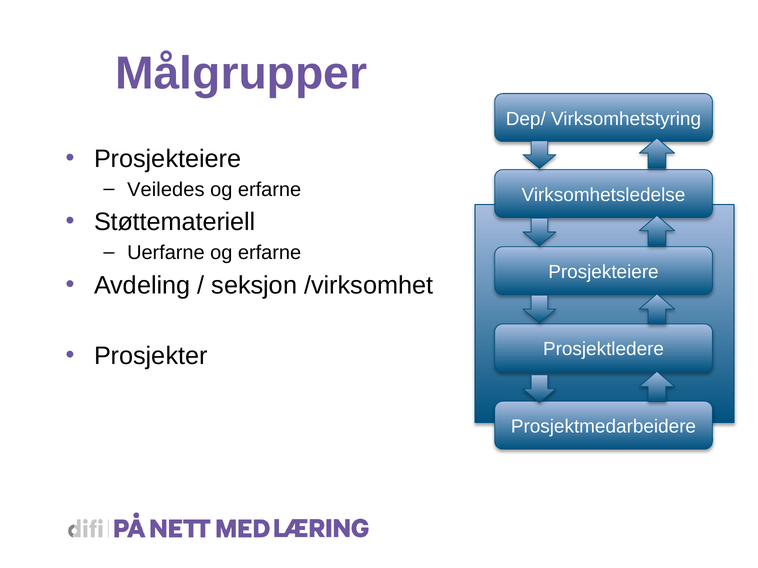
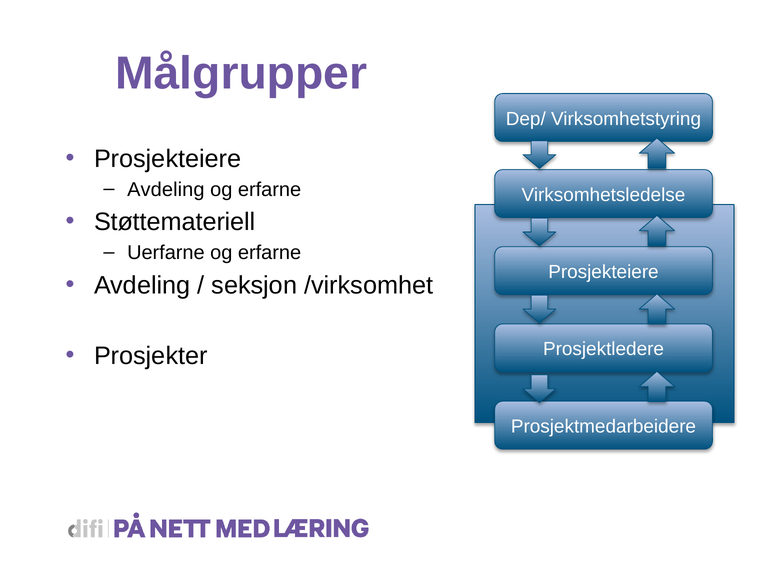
Veiledes at (166, 190): Veiledes -> Avdeling
